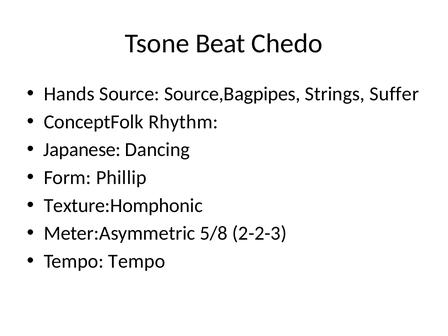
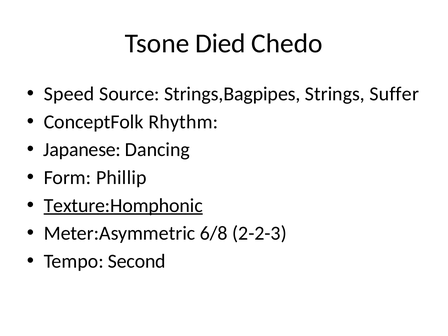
Beat: Beat -> Died
Hands: Hands -> Speed
Source,Bagpipes: Source,Bagpipes -> Strings,Bagpipes
Texture:Homphonic underline: none -> present
5/8: 5/8 -> 6/8
Tempo Tempo: Tempo -> Second
